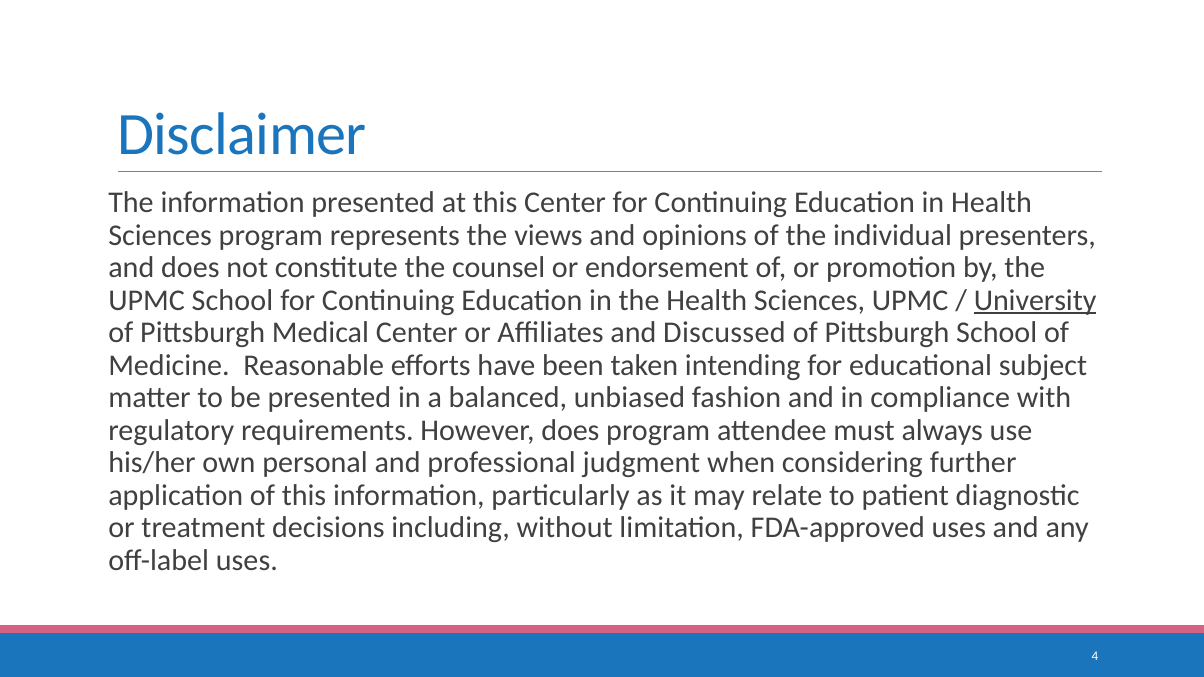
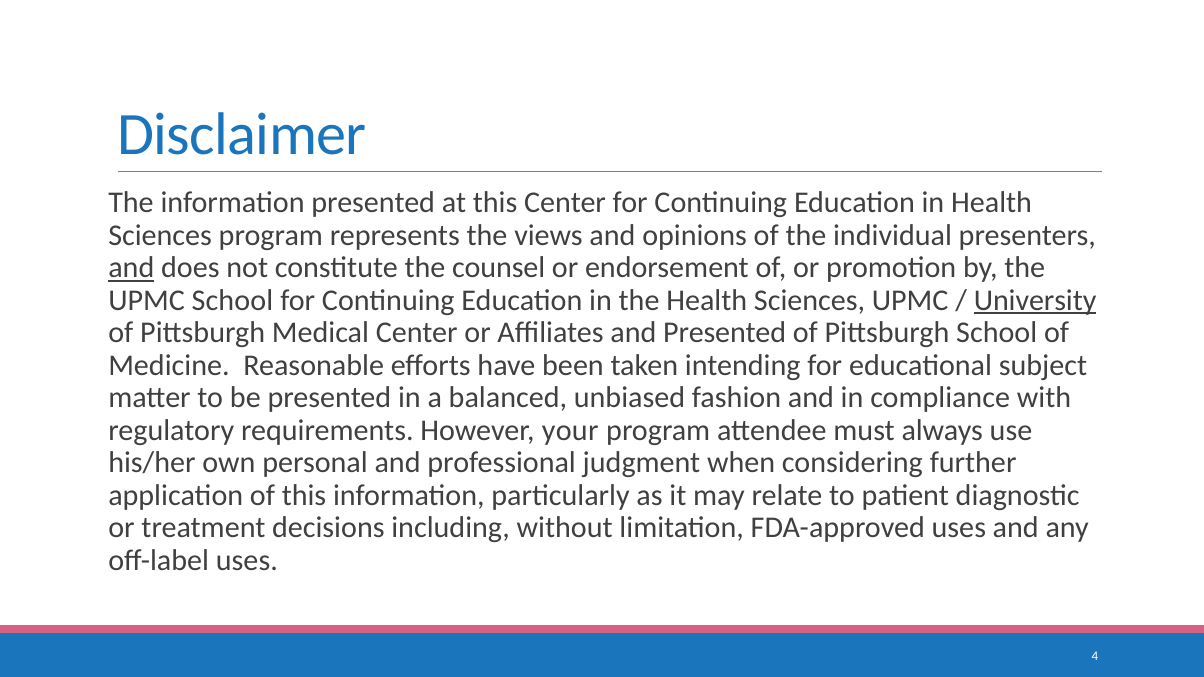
and at (131, 268) underline: none -> present
and Discussed: Discussed -> Presented
However does: does -> your
